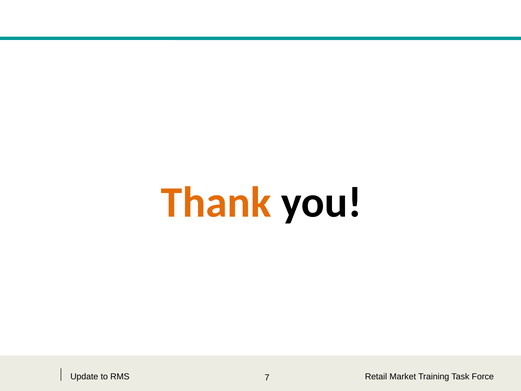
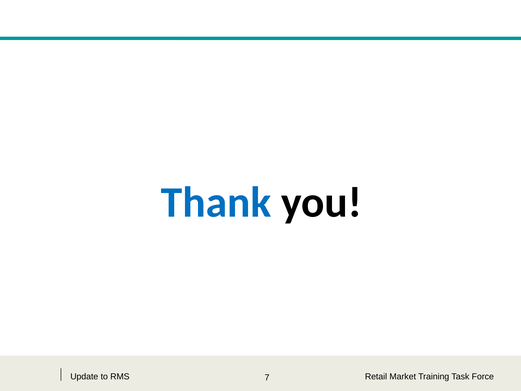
Thank colour: orange -> blue
